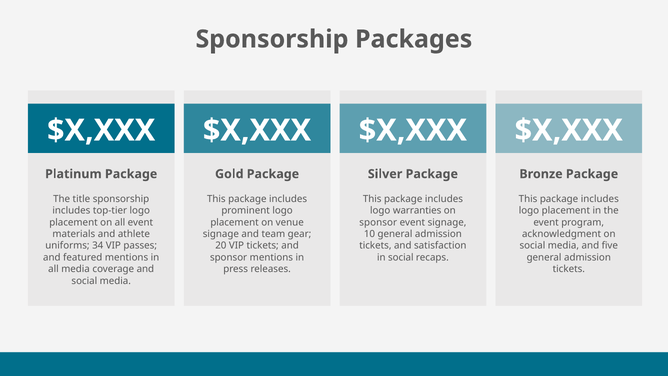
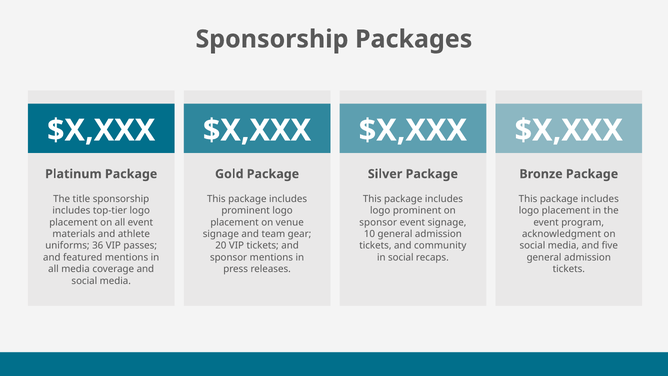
logo warranties: warranties -> prominent
34: 34 -> 36
satisfaction: satisfaction -> community
